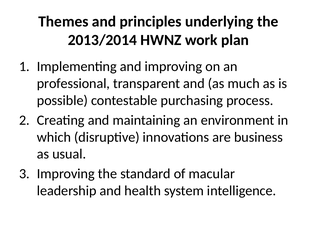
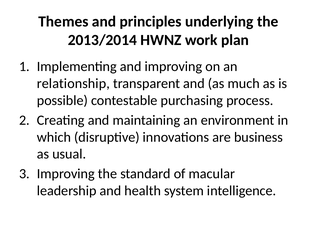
professional: professional -> relationship
